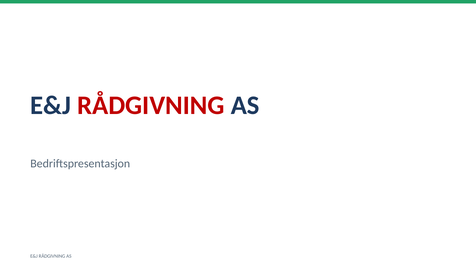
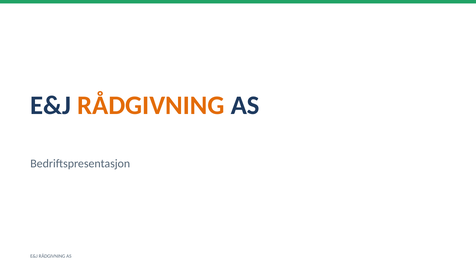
RÅDGIVNING at (151, 106) colour: red -> orange
